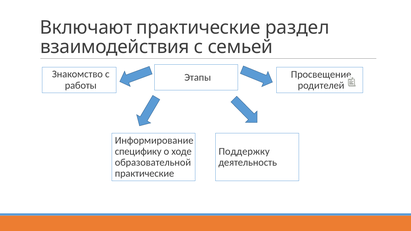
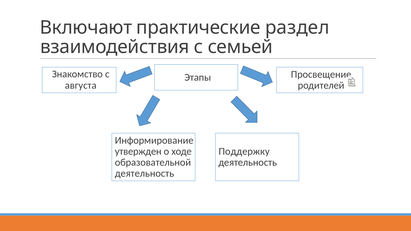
работы: работы -> августа
специфику: специфику -> утвержден
практические at (144, 174): практические -> деятельность
